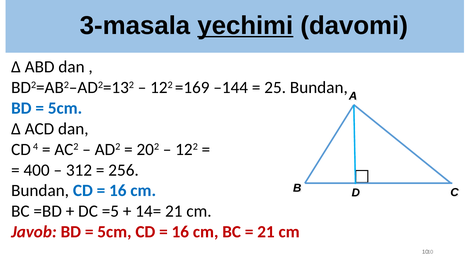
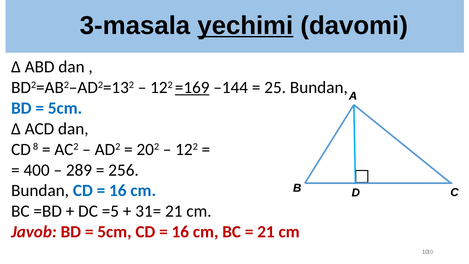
=169 underline: none -> present
4: 4 -> 8
312: 312 -> 289
14=: 14= -> 31=
